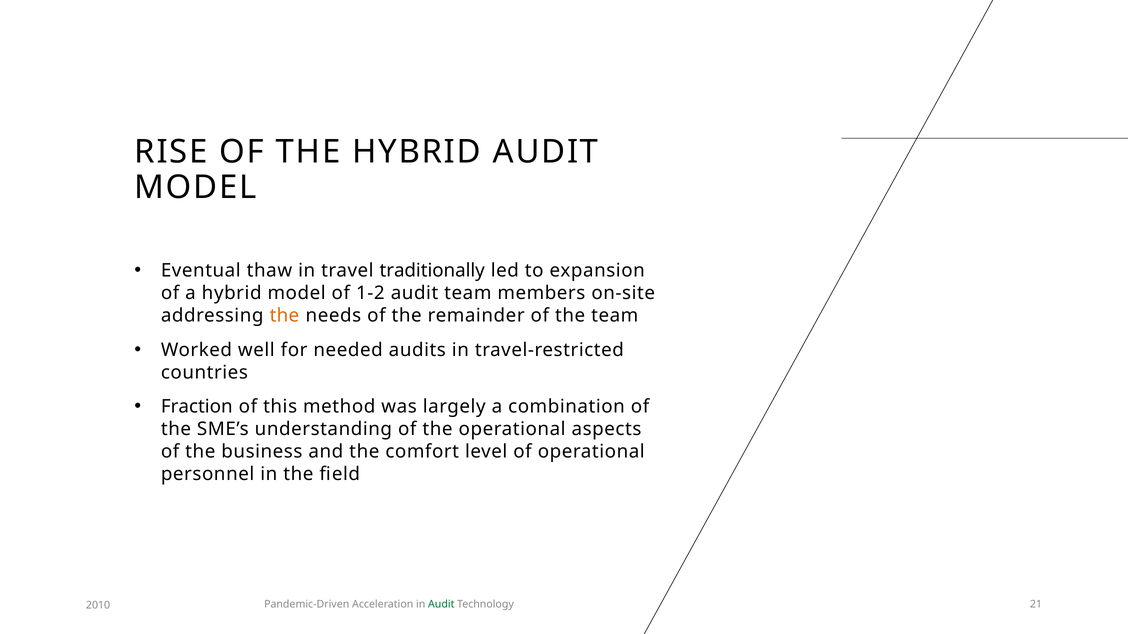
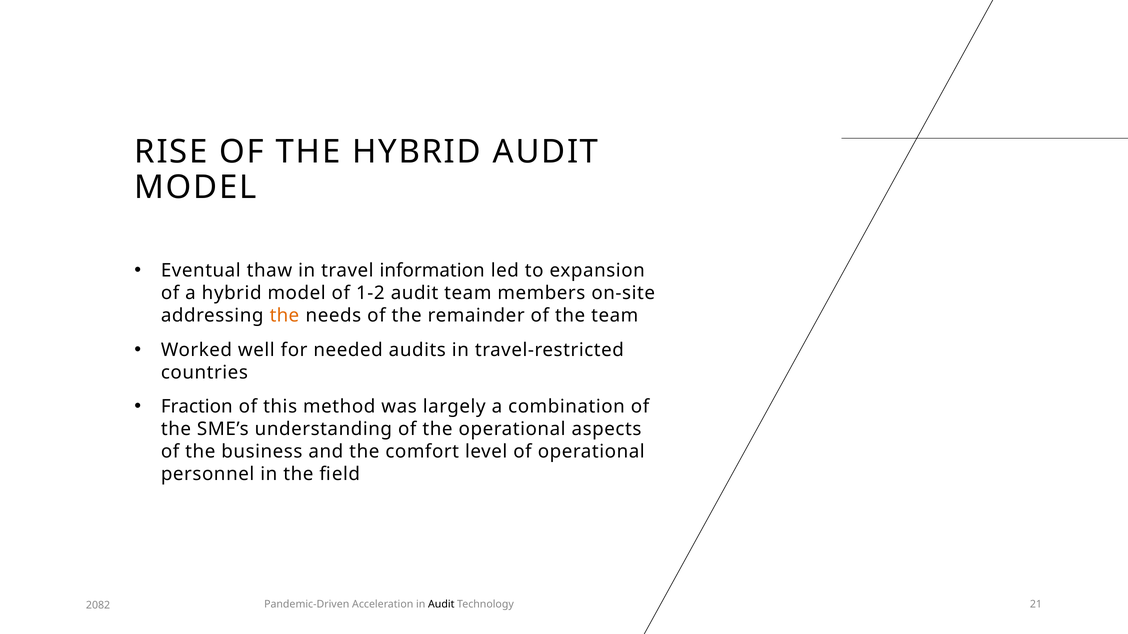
traditionally: traditionally -> information
Audit at (441, 605) colour: green -> black
2010: 2010 -> 2082
